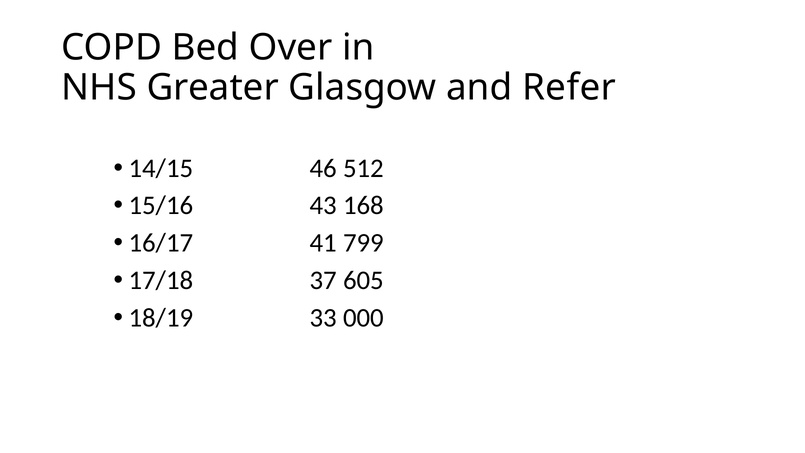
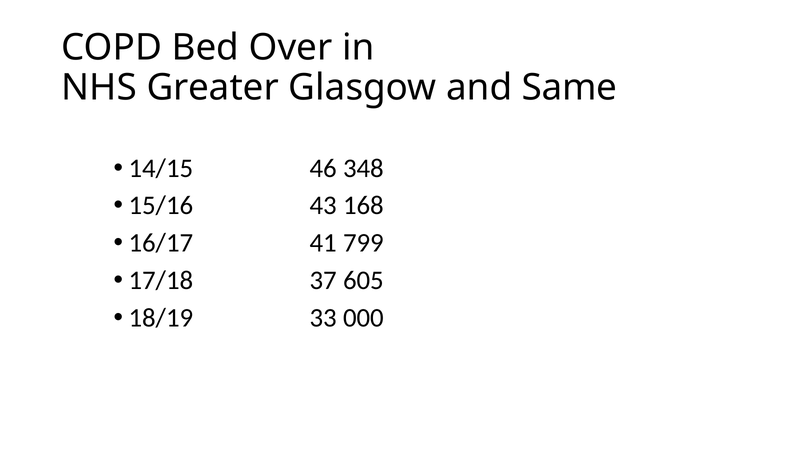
Refer: Refer -> Same
512: 512 -> 348
